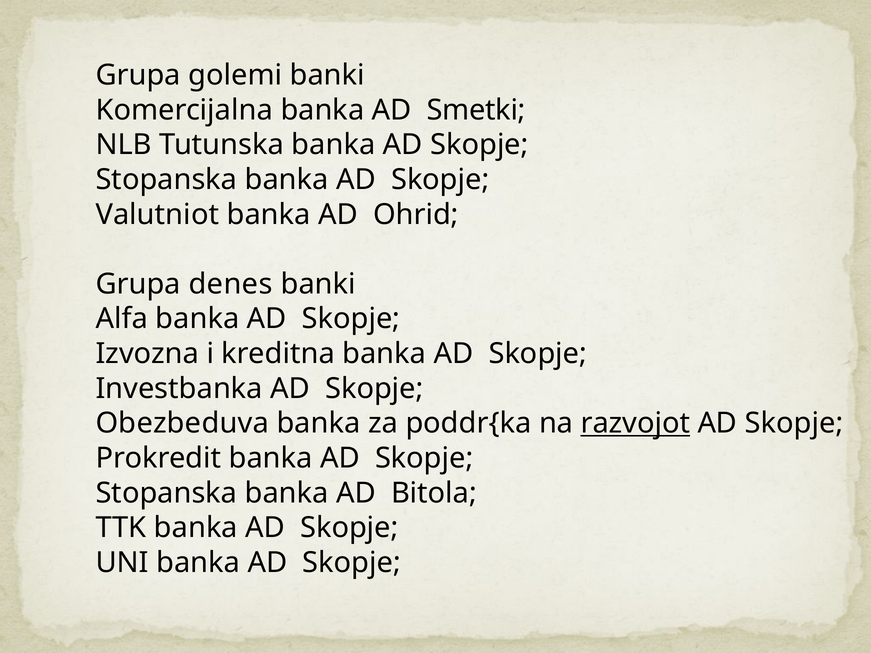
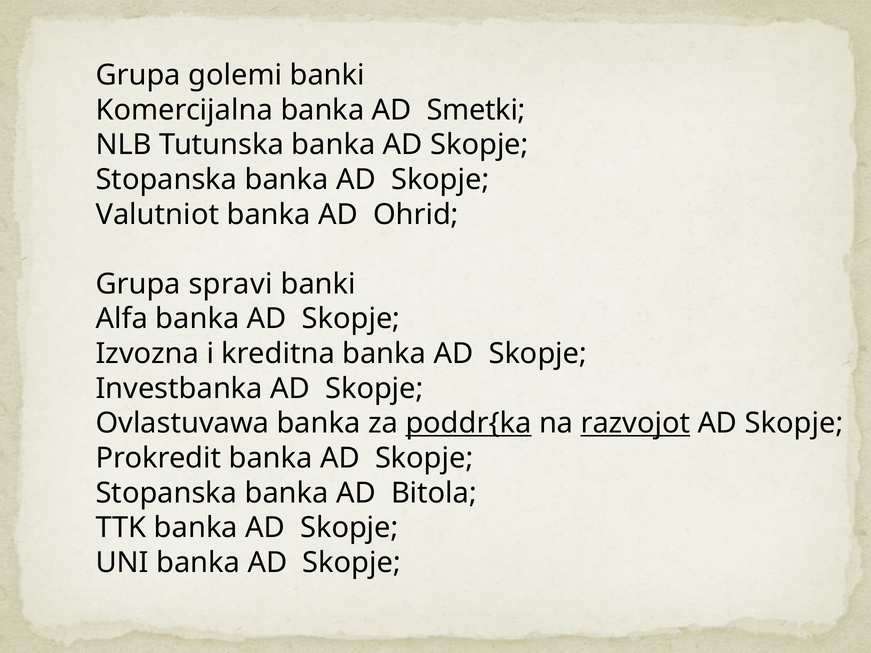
denes: denes -> spravi
Obezbeduva: Obezbeduva -> Ovlastuvawa
poddr{ka underline: none -> present
